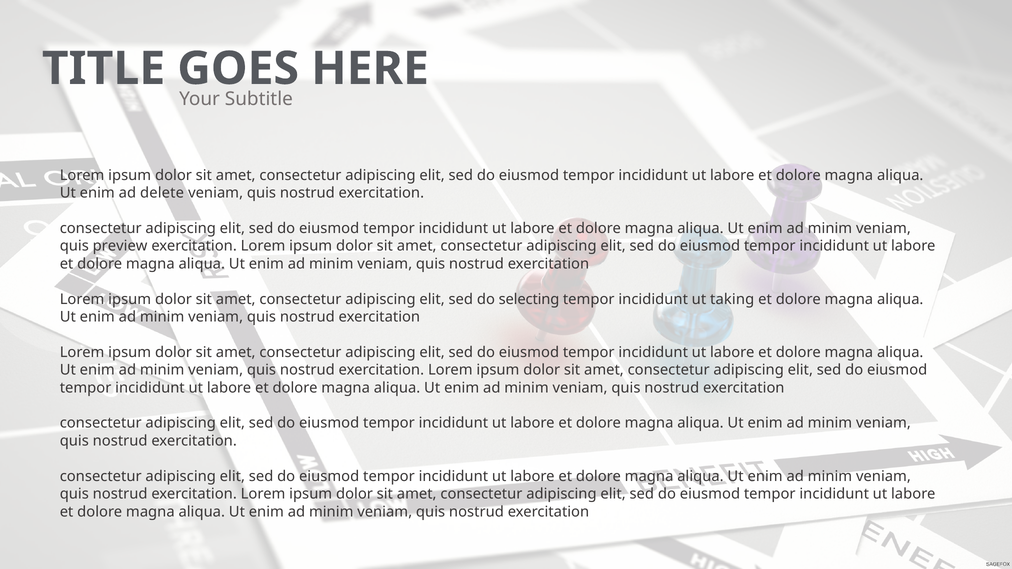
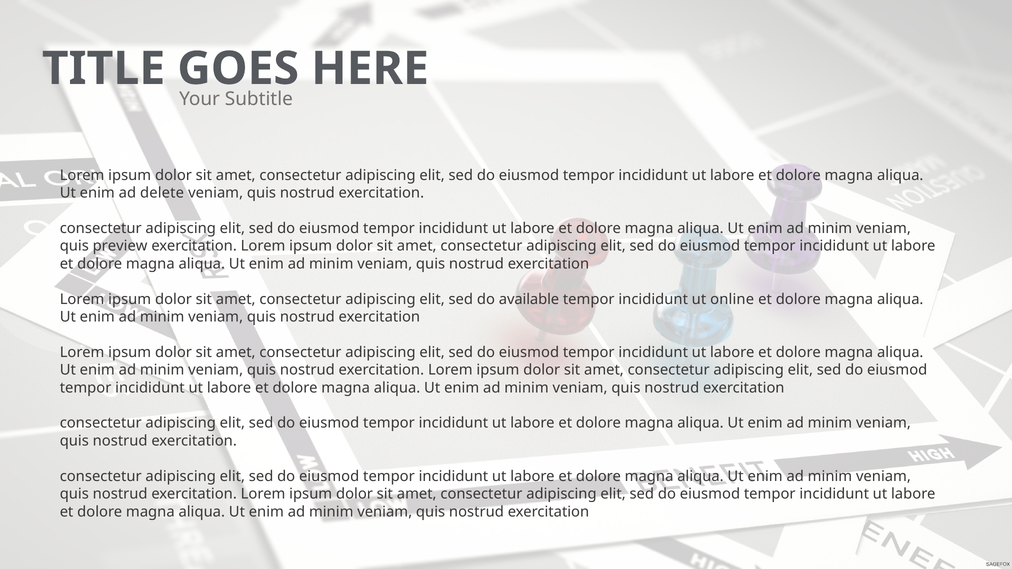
selecting: selecting -> available
taking: taking -> online
